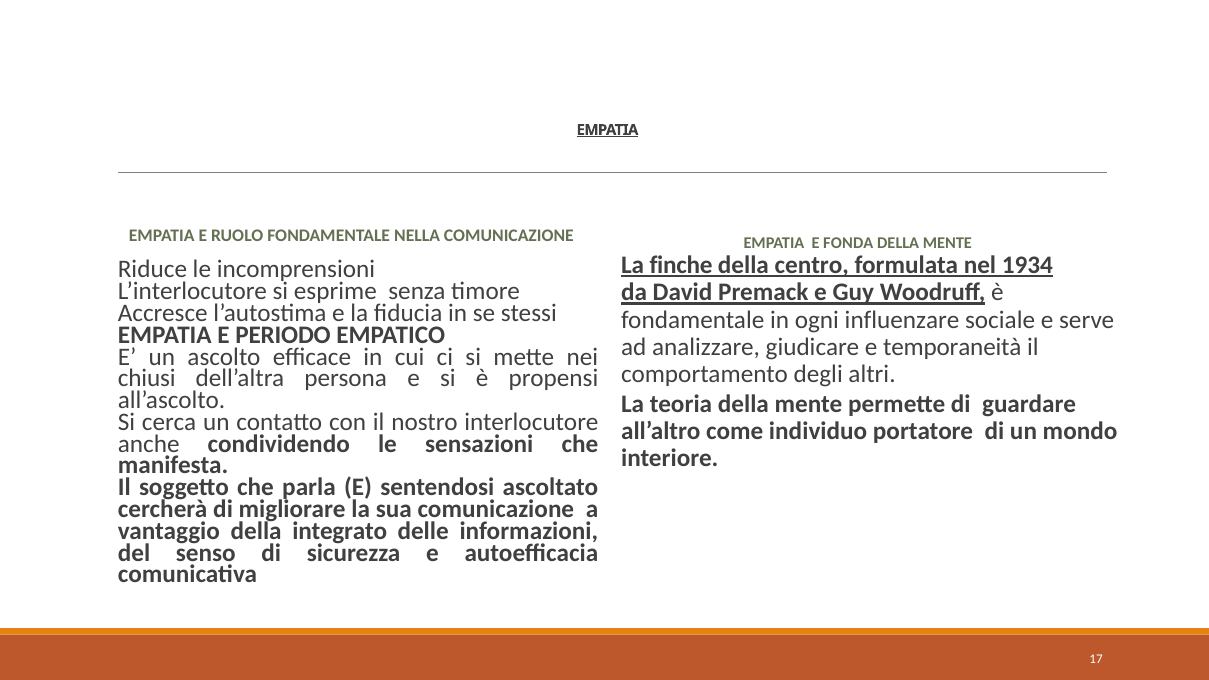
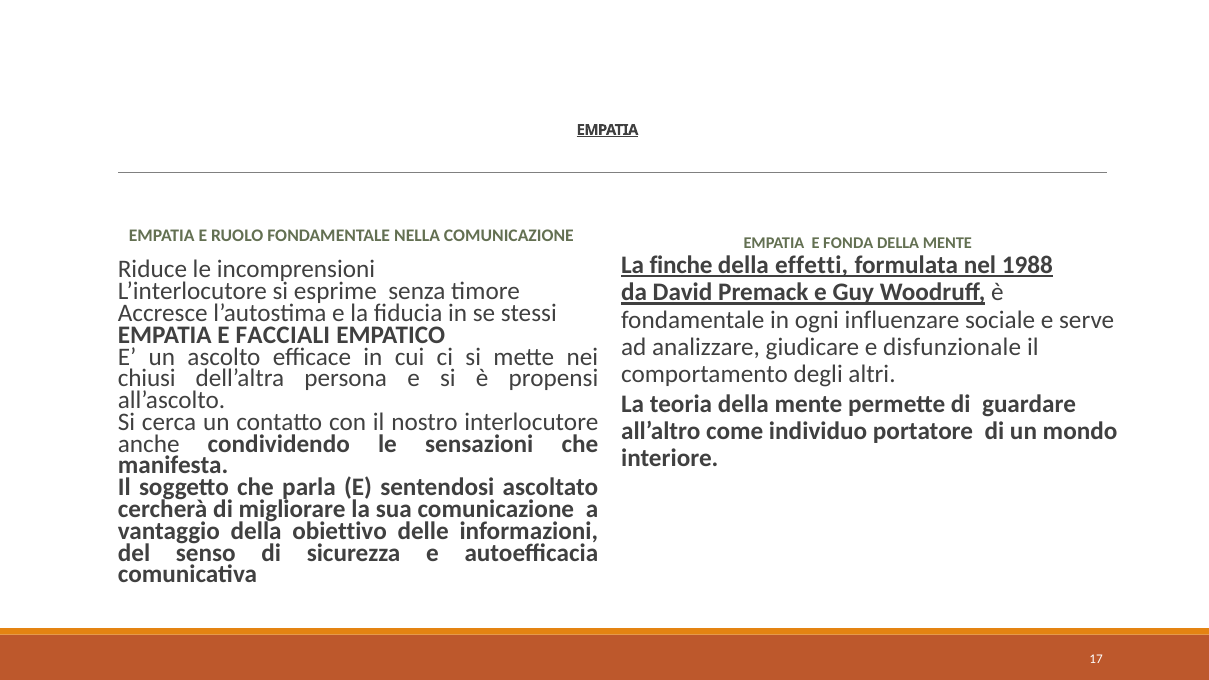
centro: centro -> effetti
1934: 1934 -> 1988
PERIODO: PERIODO -> FACCIALI
temporaneità: temporaneità -> disfunzionale
integrato: integrato -> obiettivo
